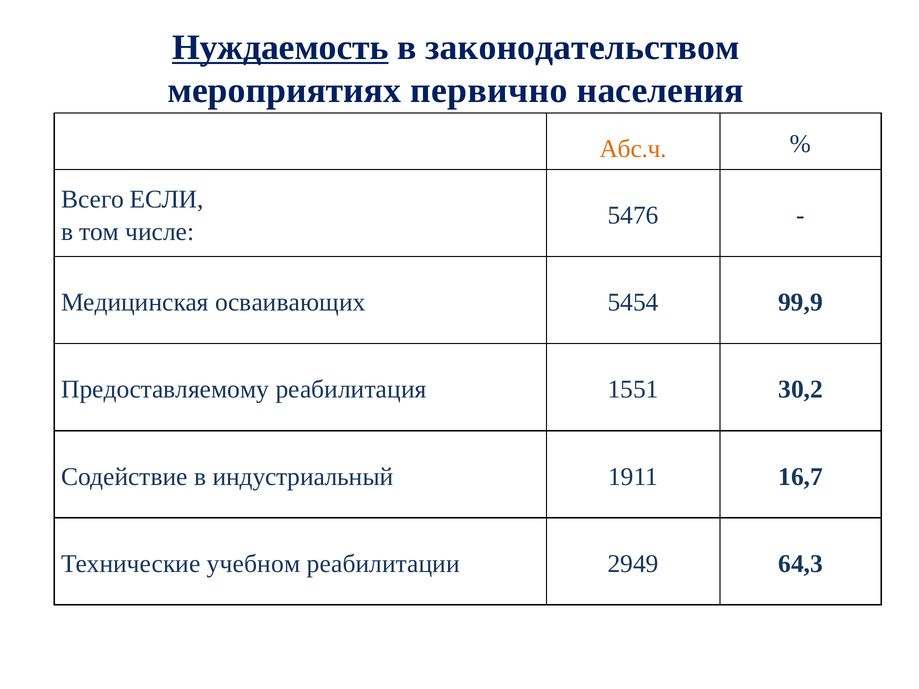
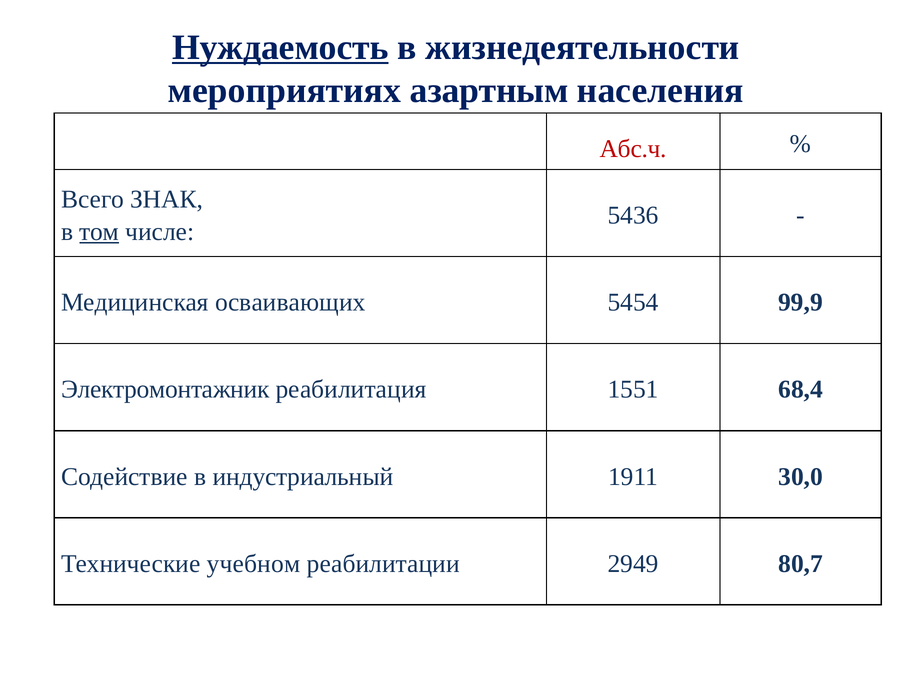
законодательством: законодательством -> жизнедеятельности
первично: первично -> азартным
Абс.ч colour: orange -> red
ЕСЛИ: ЕСЛИ -> ЗНАК
5476: 5476 -> 5436
том underline: none -> present
Предоставляемому: Предоставляемому -> Электромонтажник
30,2: 30,2 -> 68,4
16,7: 16,7 -> 30,0
64,3: 64,3 -> 80,7
